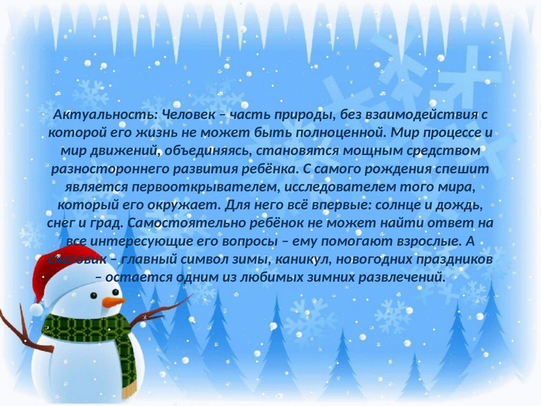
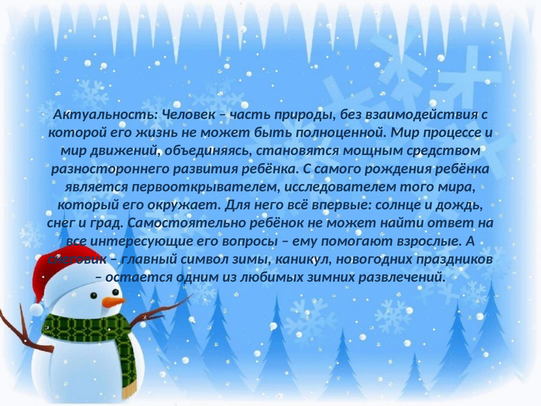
рождения спешит: спешит -> ребёнка
